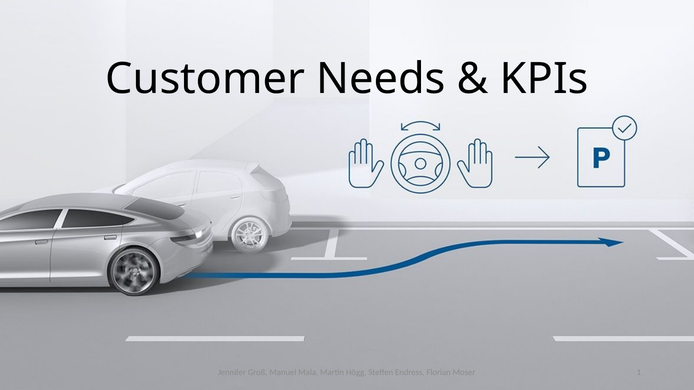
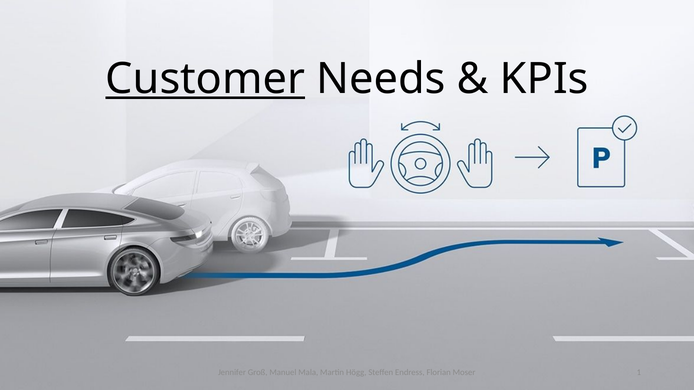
Customer underline: none -> present
